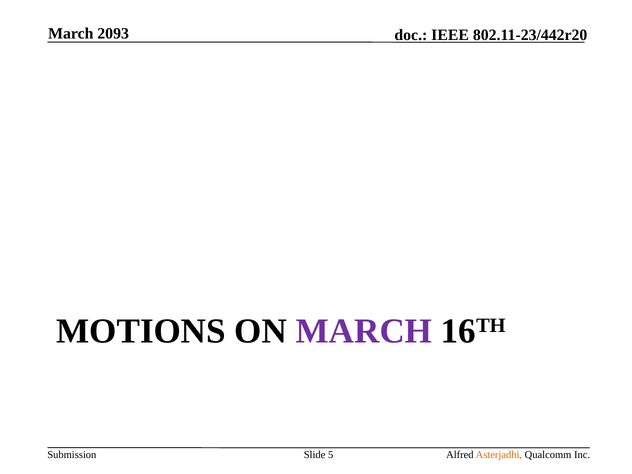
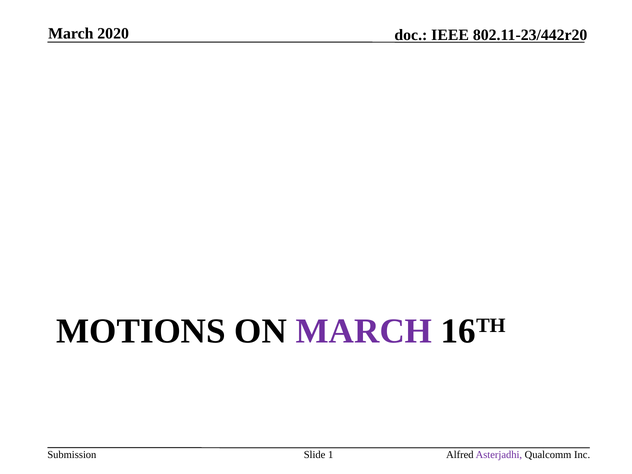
2093: 2093 -> 2020
5: 5 -> 1
Asterjadhi colour: orange -> purple
